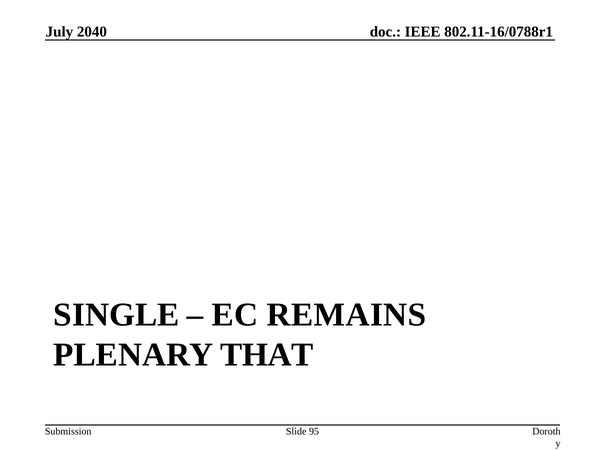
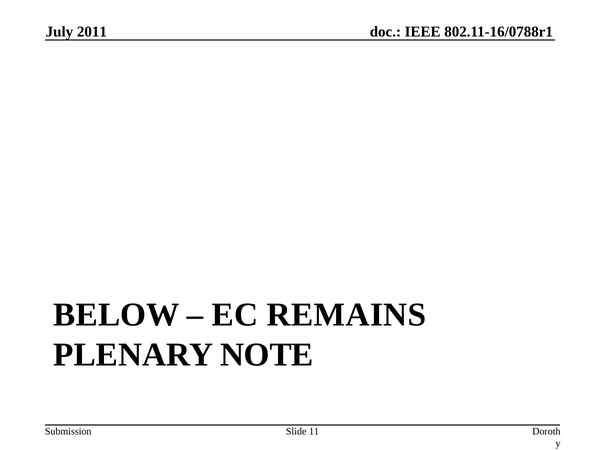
2040: 2040 -> 2011
SINGLE: SINGLE -> BELOW
THAT: THAT -> NOTE
95: 95 -> 11
